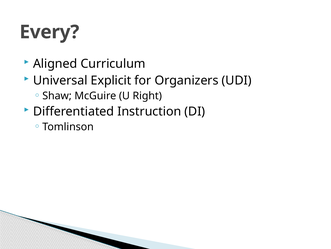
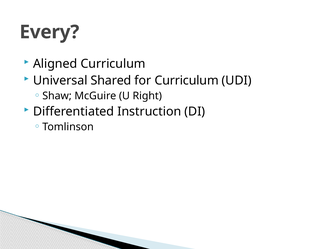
Explicit: Explicit -> Shared
for Organizers: Organizers -> Curriculum
